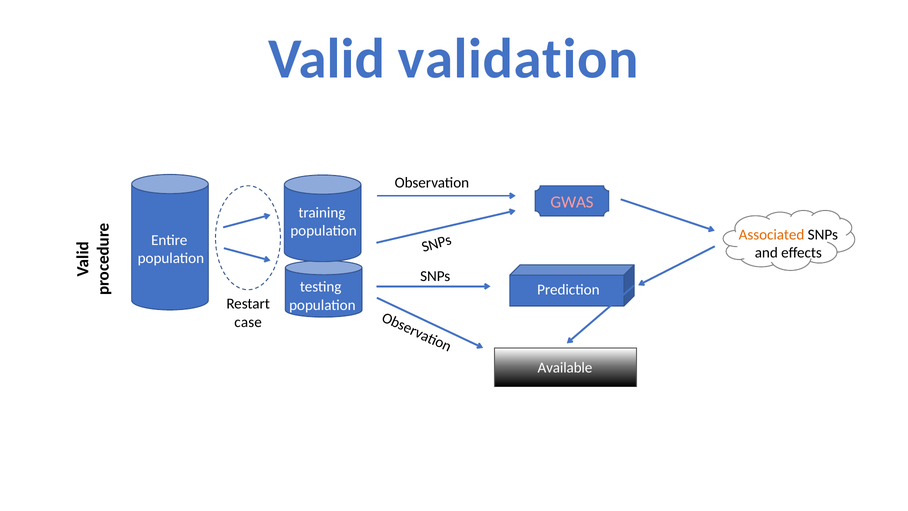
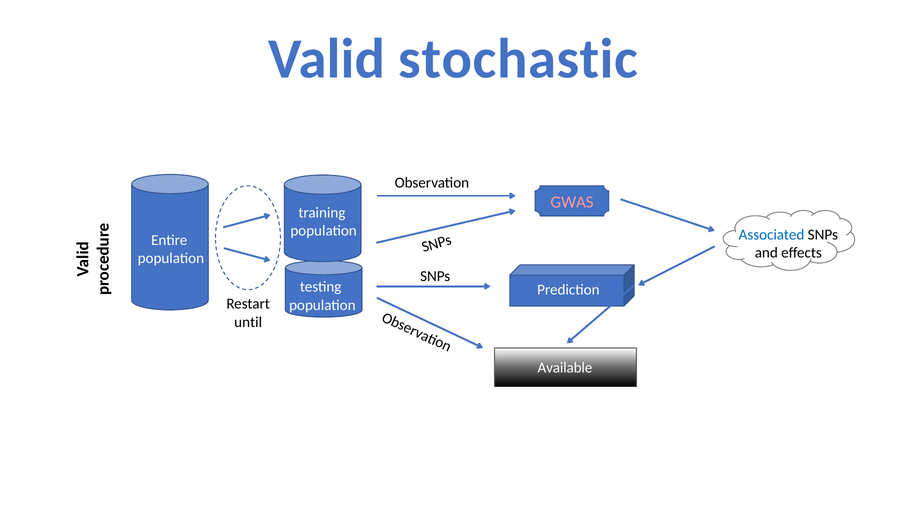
validation: validation -> stochastic
Associated colour: orange -> blue
case: case -> until
